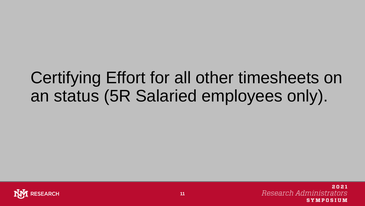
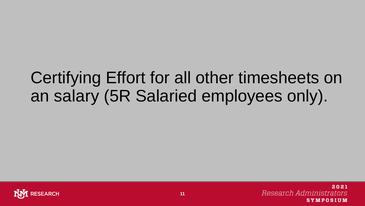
status: status -> salary
